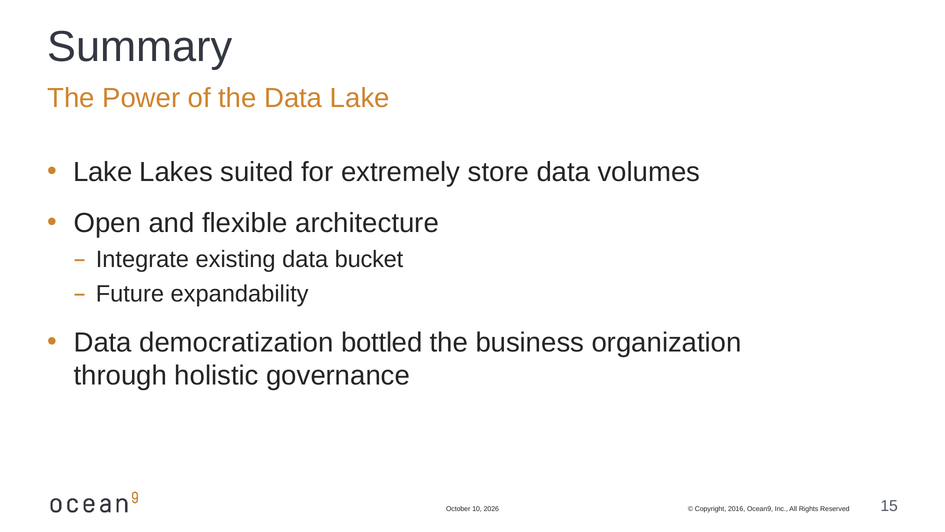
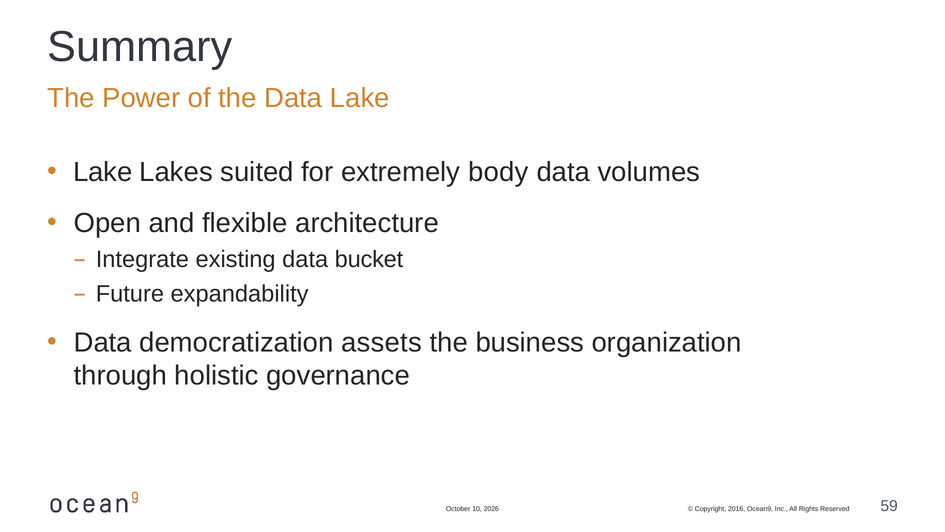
store: store -> body
bottled: bottled -> assets
15: 15 -> 59
